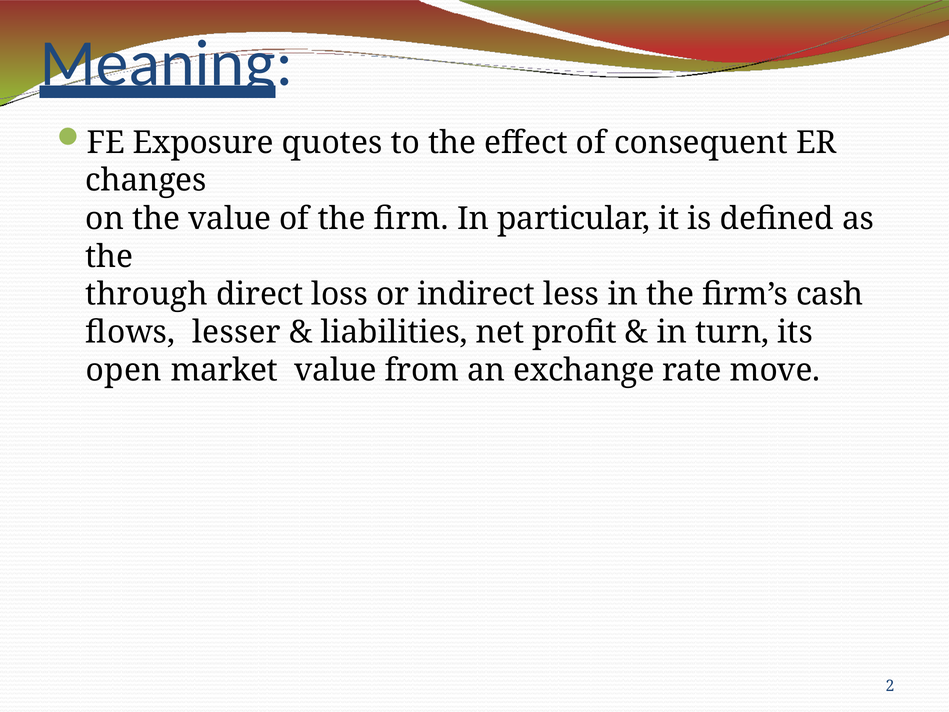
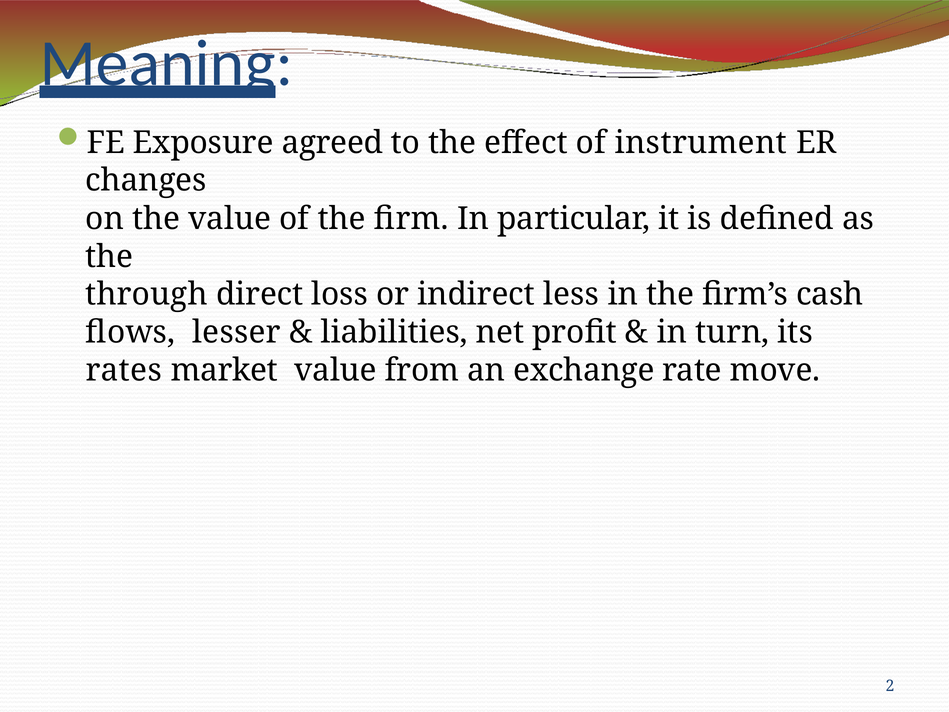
quotes: quotes -> agreed
consequent: consequent -> instrument
open: open -> rates
